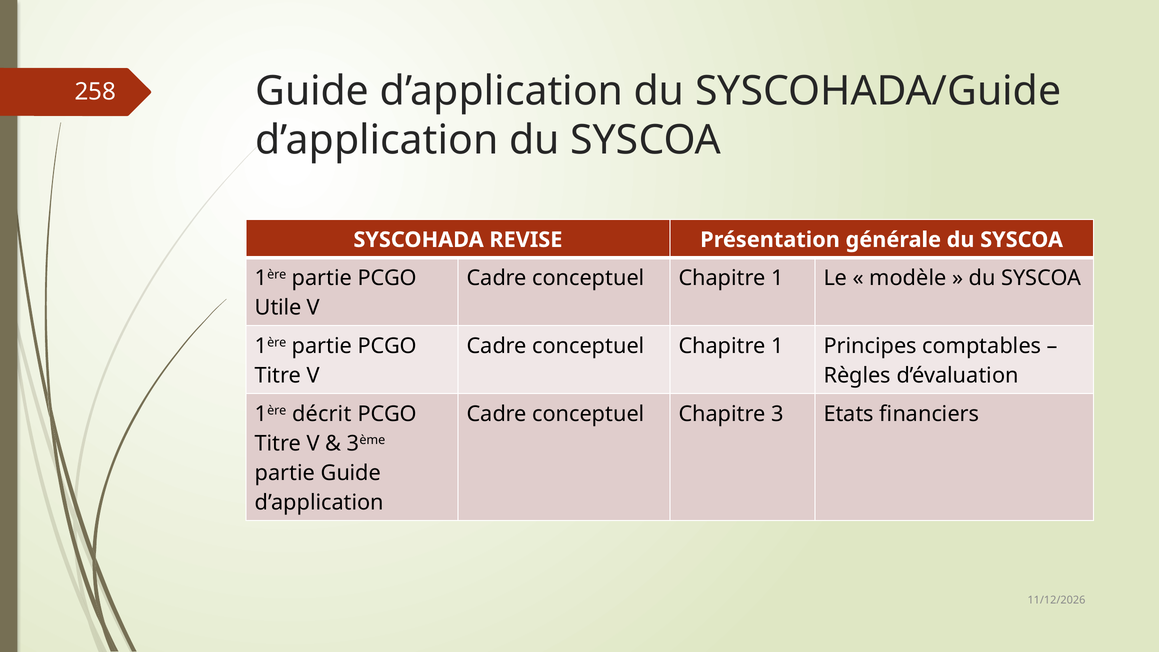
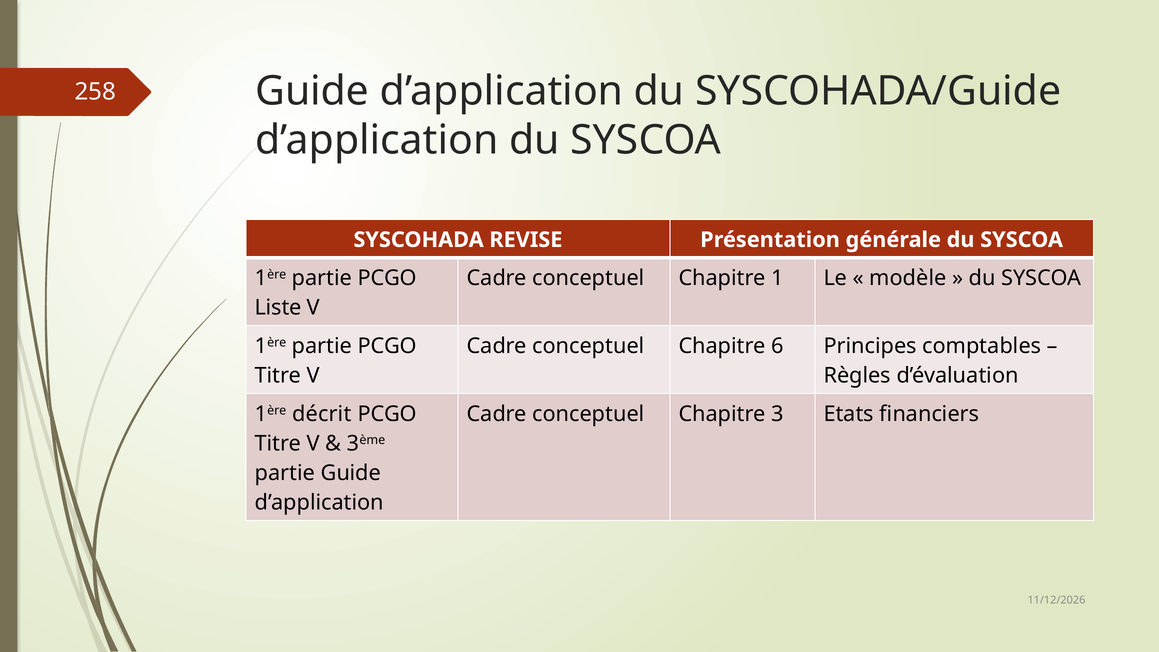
Utile: Utile -> Liste
1 at (777, 346): 1 -> 6
